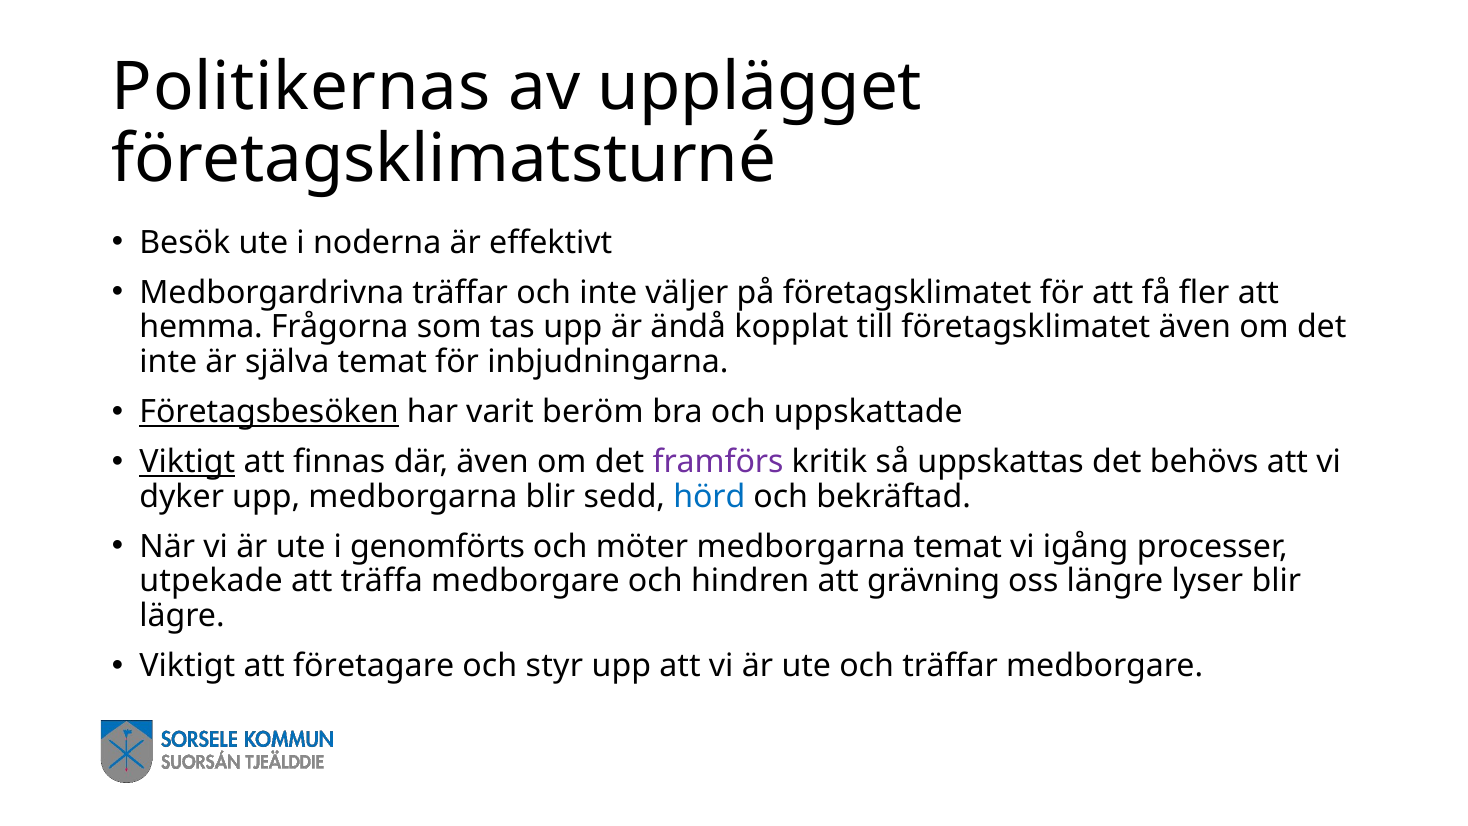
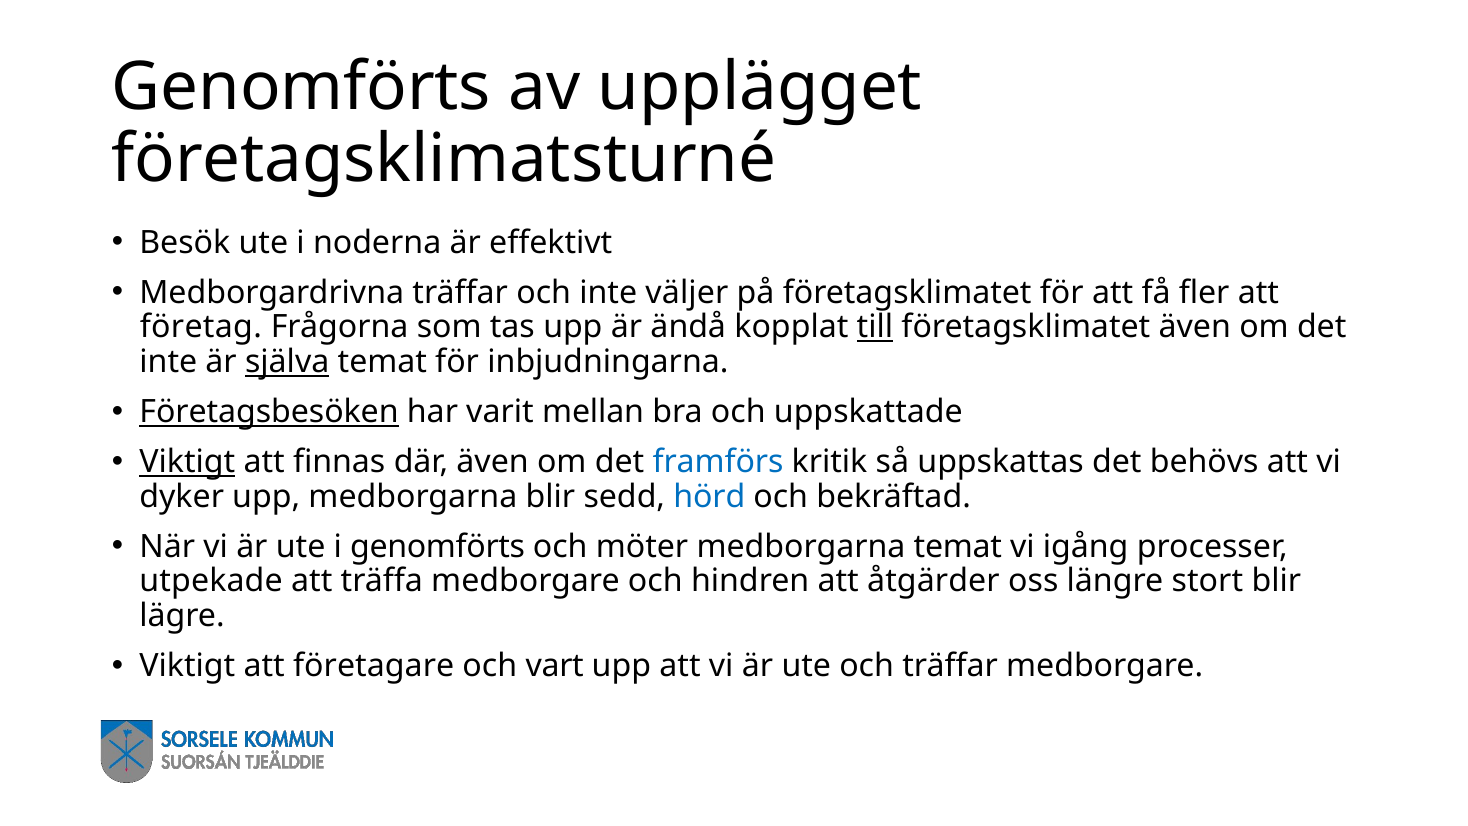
Politikernas at (301, 87): Politikernas -> Genomförts
hemma: hemma -> företag
till underline: none -> present
själva underline: none -> present
beröm: beröm -> mellan
framförs colour: purple -> blue
grävning: grävning -> åtgärder
lyser: lyser -> stort
styr: styr -> vart
